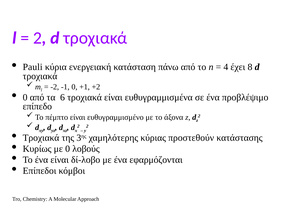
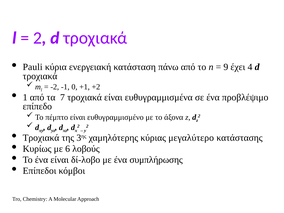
4: 4 -> 9
8: 8 -> 4
0 at (25, 97): 0 -> 1
6: 6 -> 7
προστεθούν: προστεθούν -> μεγαλύτερο
με 0: 0 -> 6
εφαρμόζονται: εφαρμόζονται -> συμπλήρωσης
